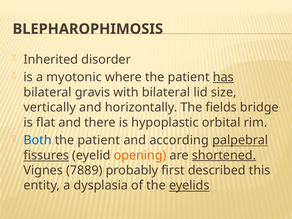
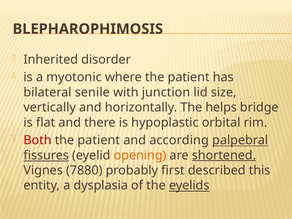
has underline: present -> none
gravis: gravis -> senile
with bilateral: bilateral -> junction
fields: fields -> helps
Both colour: blue -> red
7889: 7889 -> 7880
